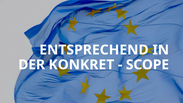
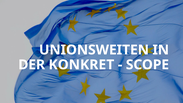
ENTSPRECHEND: ENTSPRECHEND -> UNIONSWEITEN
